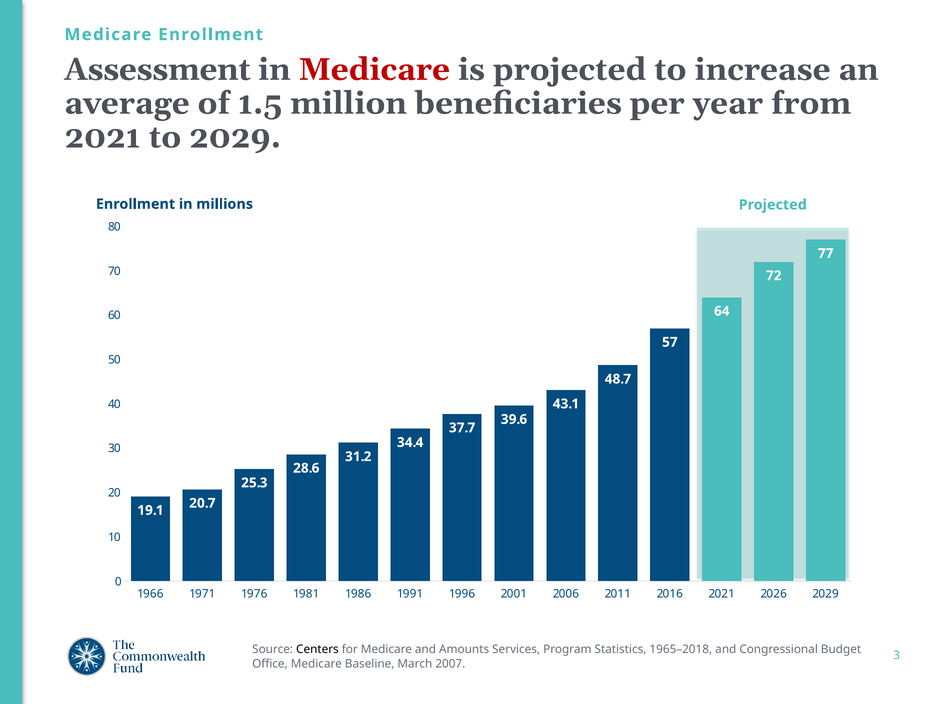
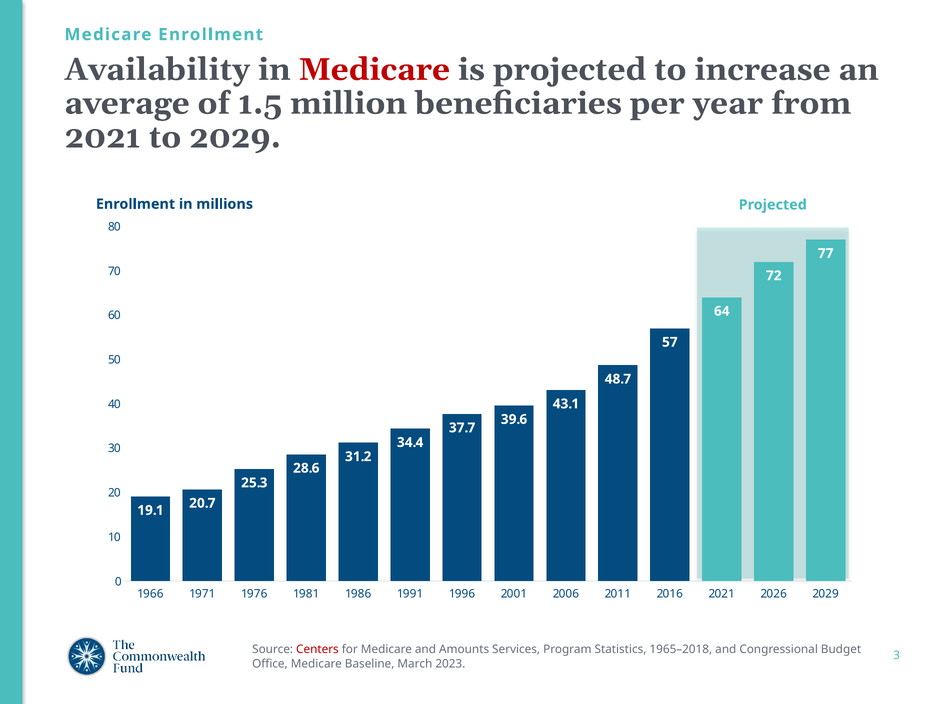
Assessment: Assessment -> Availability
Centers colour: black -> red
2007: 2007 -> 2023
